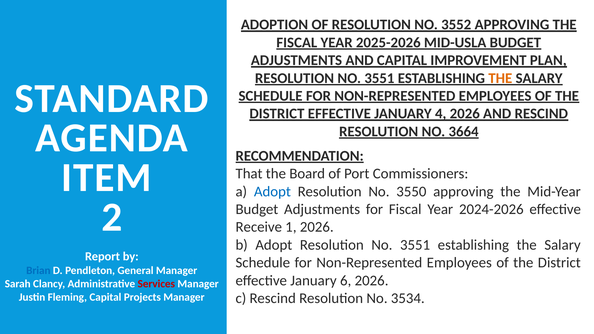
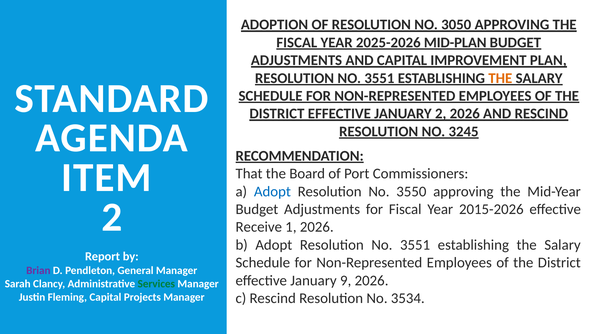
3552: 3552 -> 3050
MID-USLA: MID-USLA -> MID-PLAN
JANUARY 4: 4 -> 2
3664: 3664 -> 3245
2024-2026: 2024-2026 -> 2015-2026
Brian colour: blue -> purple
6: 6 -> 9
Services colour: red -> green
